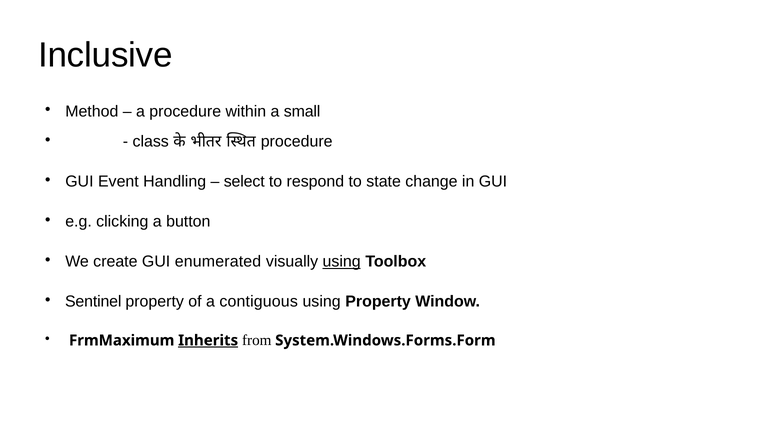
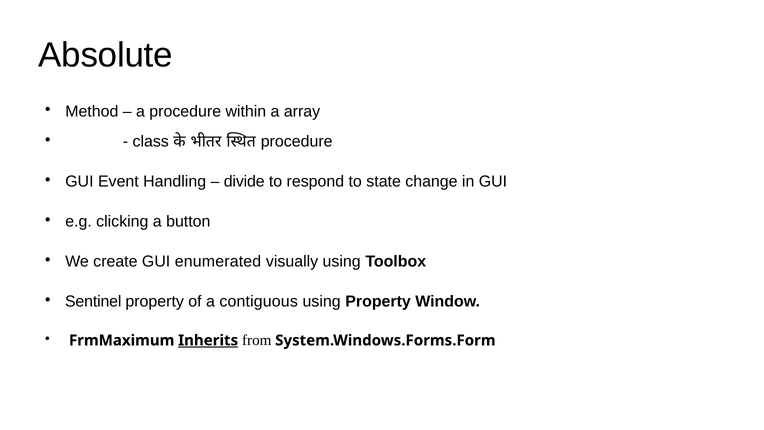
Inclusive: Inclusive -> Absolute
small: small -> array
select: select -> divide
using at (342, 261) underline: present -> none
